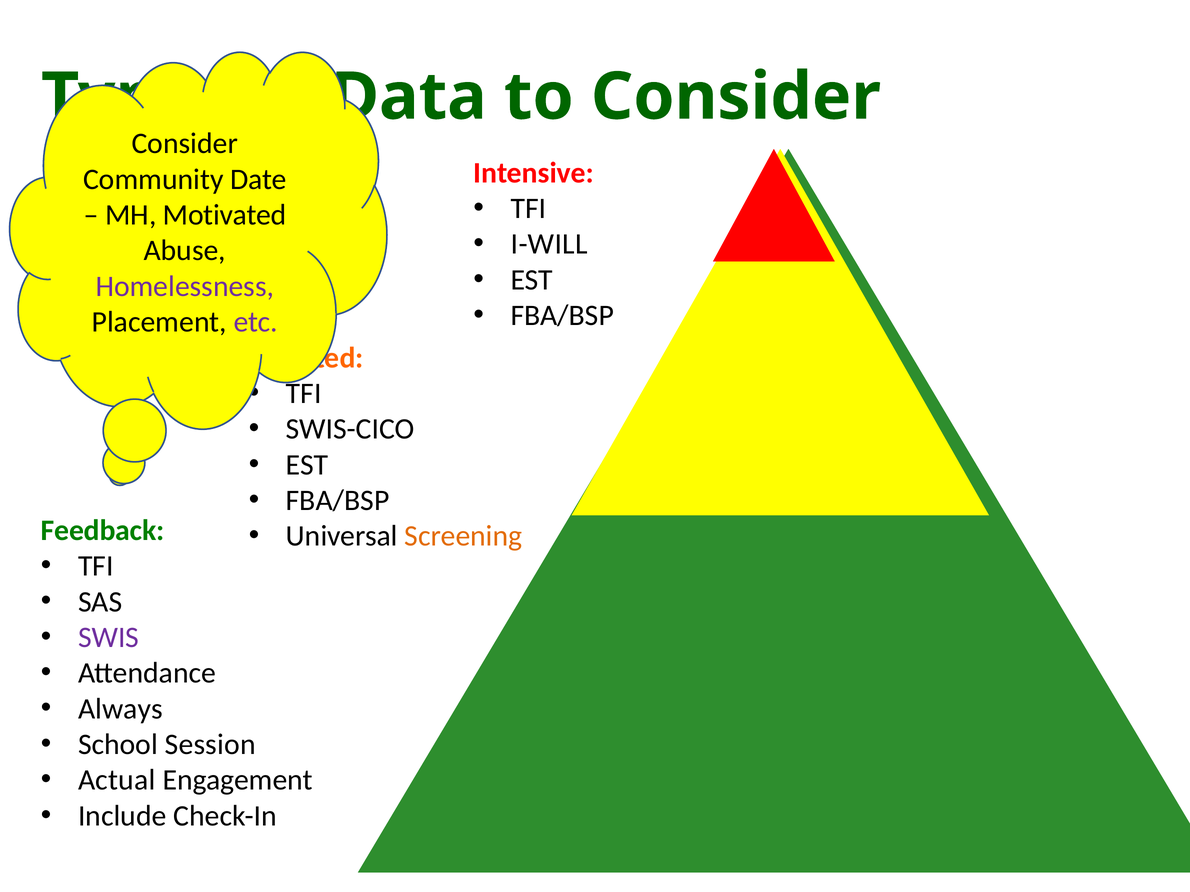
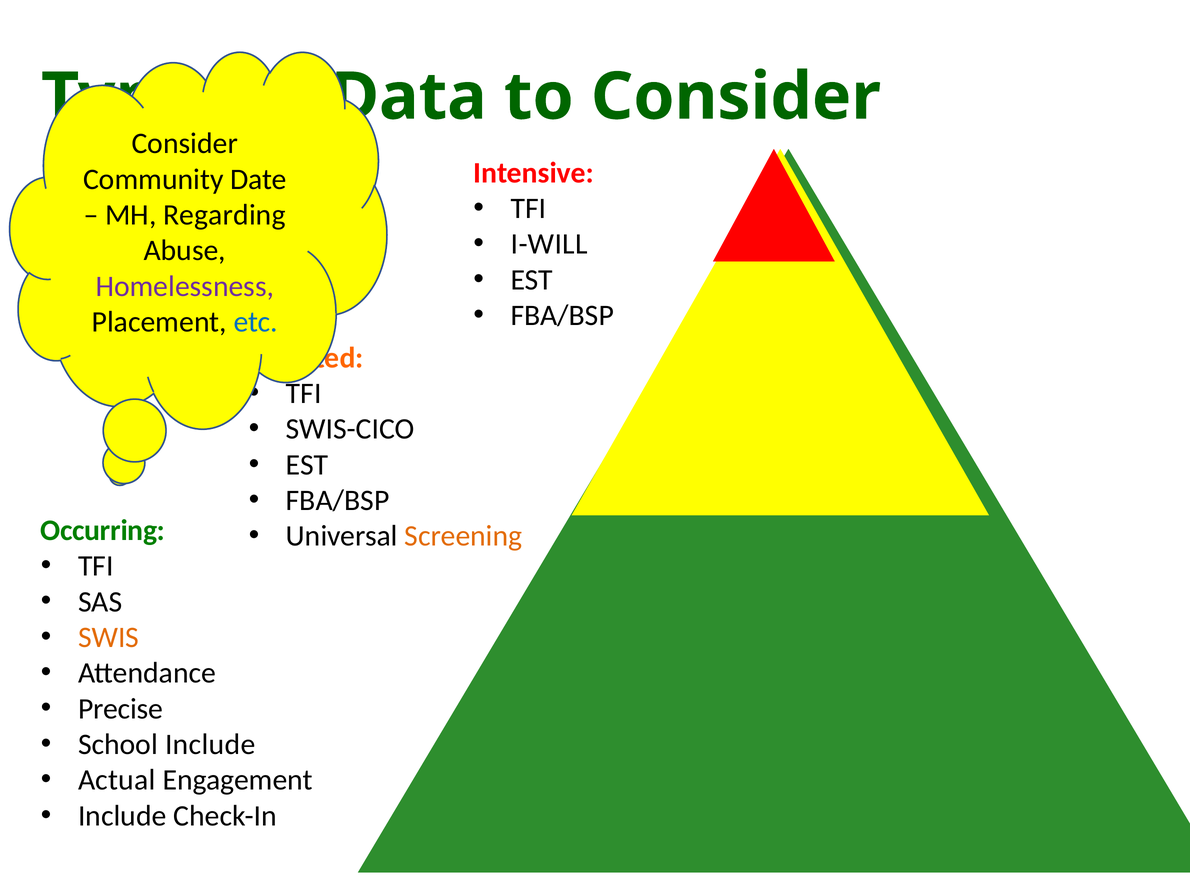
Motivated: Motivated -> Regarding
etc colour: purple -> blue
Feedback: Feedback -> Occurring
SWIS colour: purple -> orange
Always: Always -> Precise
School Session: Session -> Include
